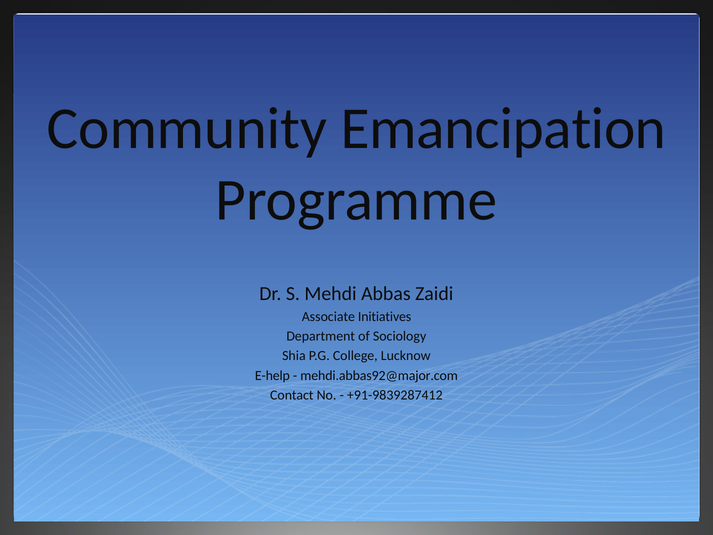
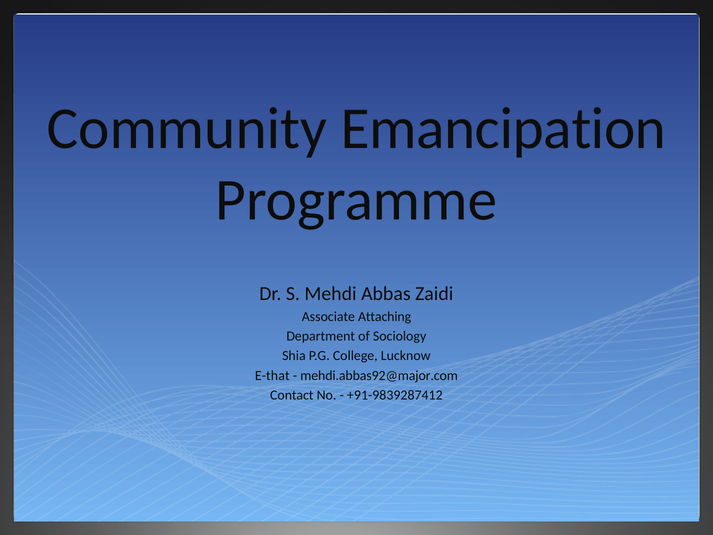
Initiatives: Initiatives -> Attaching
E-help: E-help -> E-that
